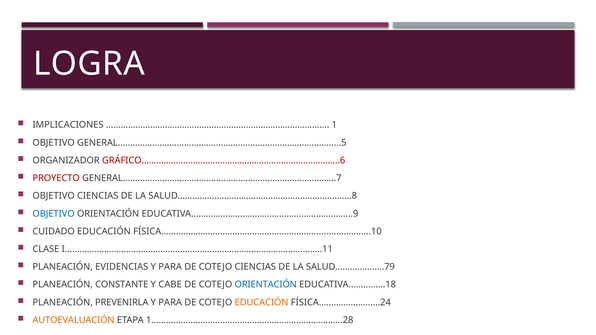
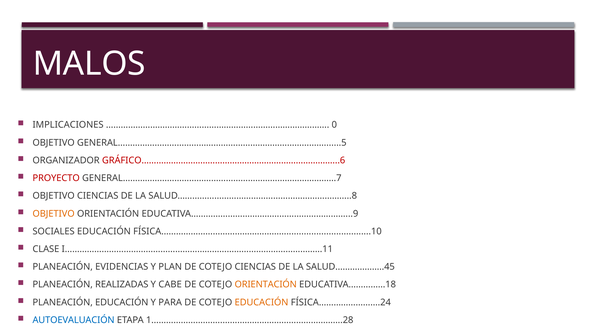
LOGRA: LOGRA -> MALOS
1: 1 -> 0
OBJETIVO at (54, 214) colour: blue -> orange
CUIDADO: CUIDADO -> SOCIALES
EVIDENCIAS Y PARA: PARA -> PLAN
SALUD………………..79: SALUD………………..79 -> SALUD………………..45
CONSTANTE: CONSTANTE -> REALIZADAS
ORIENTACIÓN at (266, 285) colour: blue -> orange
PLANEACIÓN PREVENIRLA: PREVENIRLA -> EDUCACIÓN
AUTOEVALUACIÓN colour: orange -> blue
